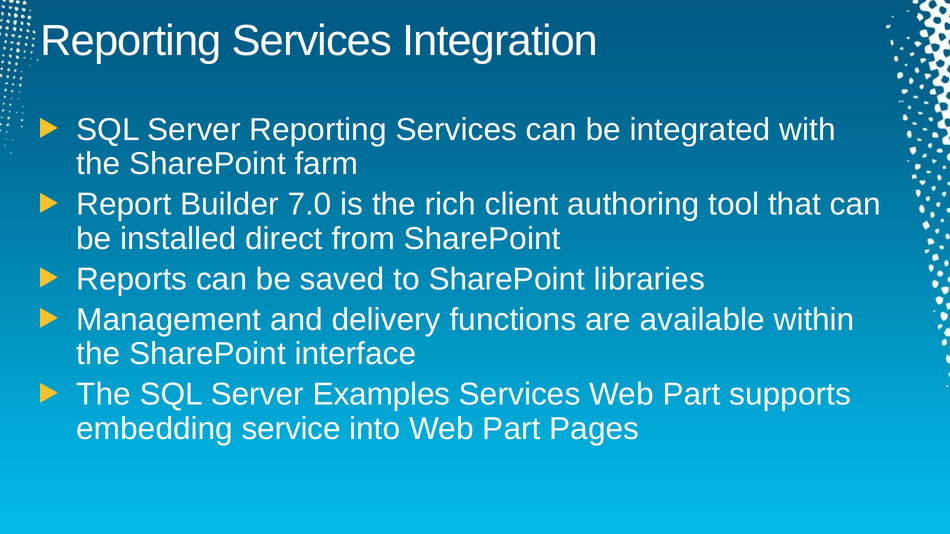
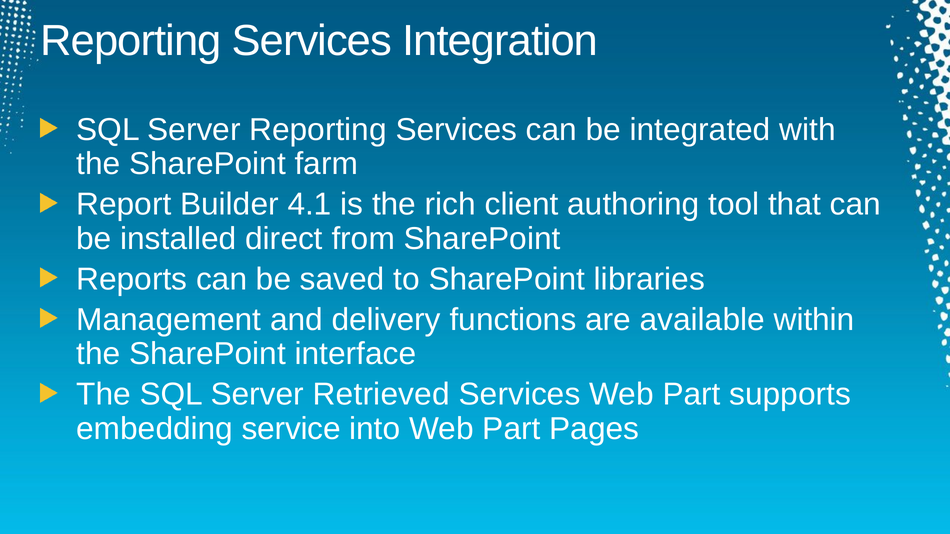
7.0: 7.0 -> 4.1
Examples: Examples -> Retrieved
